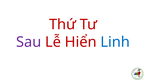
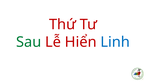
Sau colour: purple -> green
